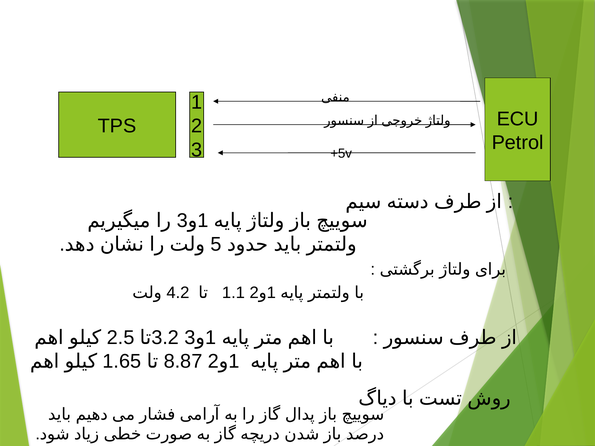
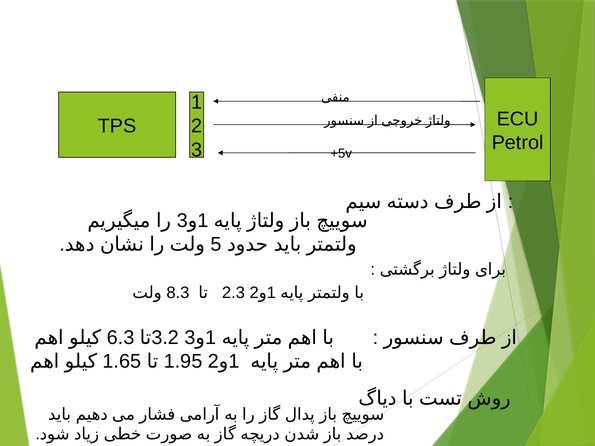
4.2: 4.2 -> 8.3
1.1: 1.1 -> 2.3
2.5: 2.5 -> 6.3
8.87: 8.87 -> 1.95
